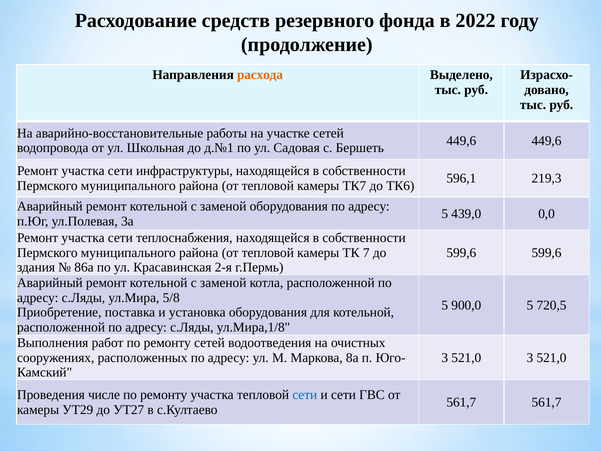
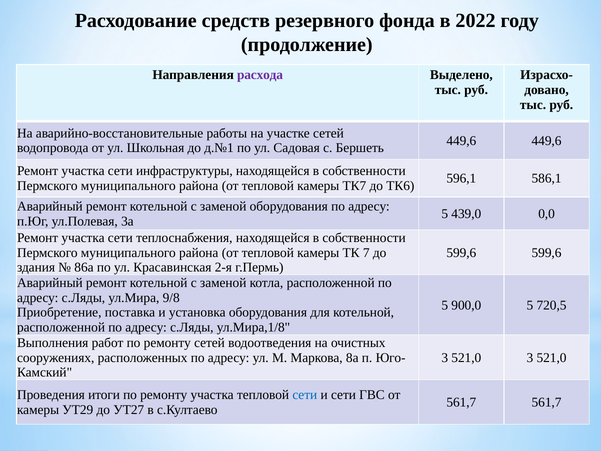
расхода colour: orange -> purple
219,3: 219,3 -> 586,1
5/8: 5/8 -> 9/8
числе: числе -> итоги
